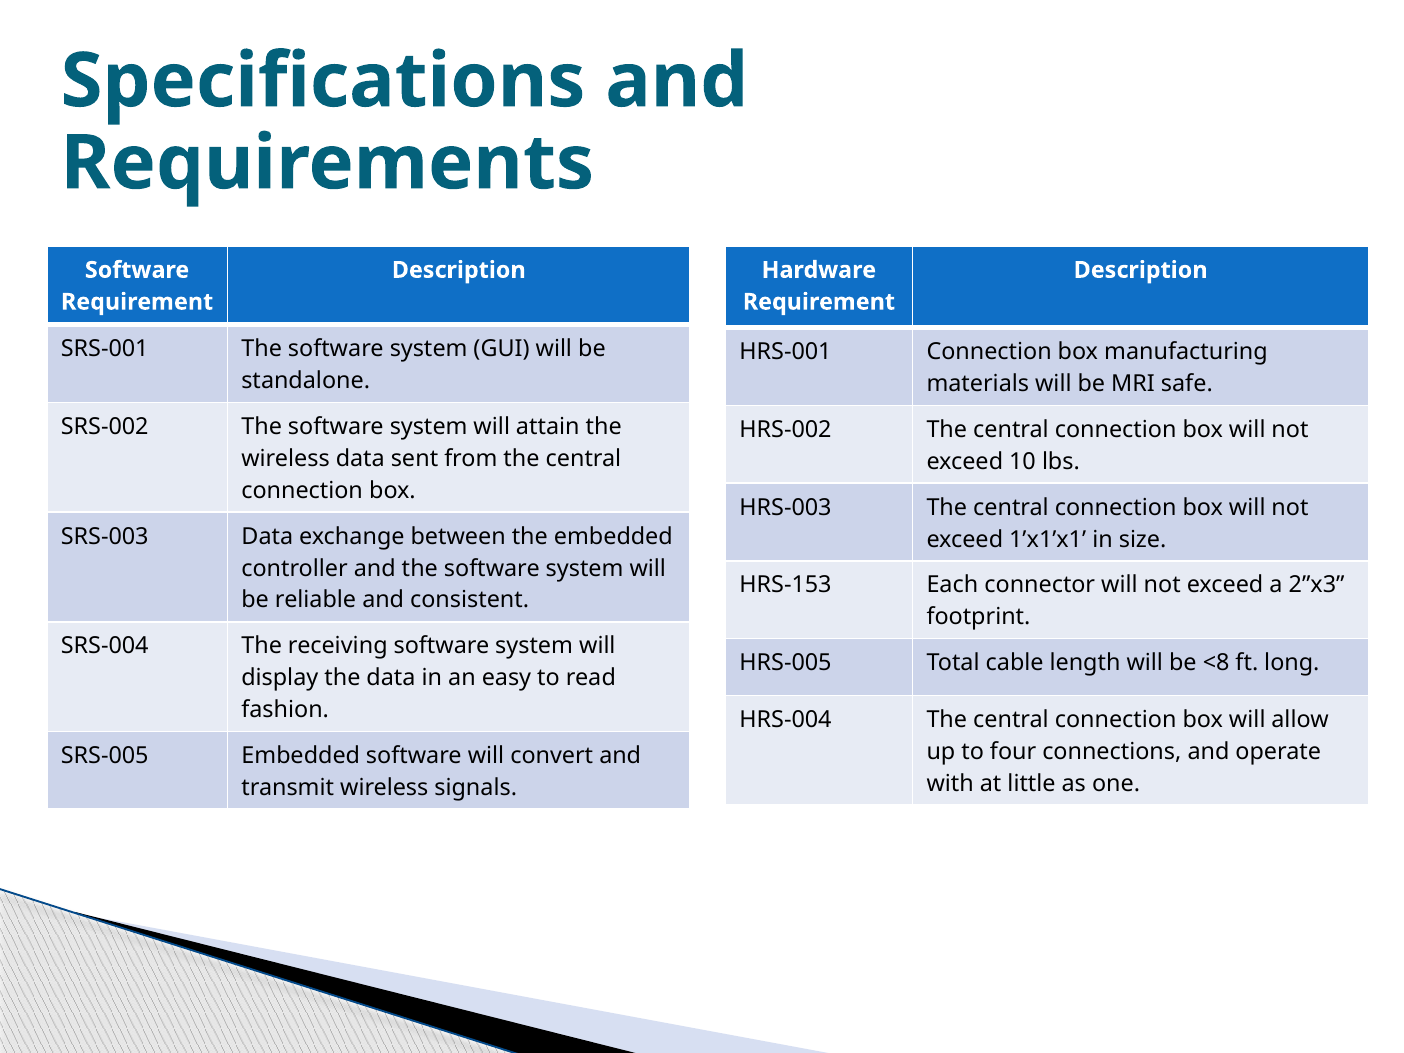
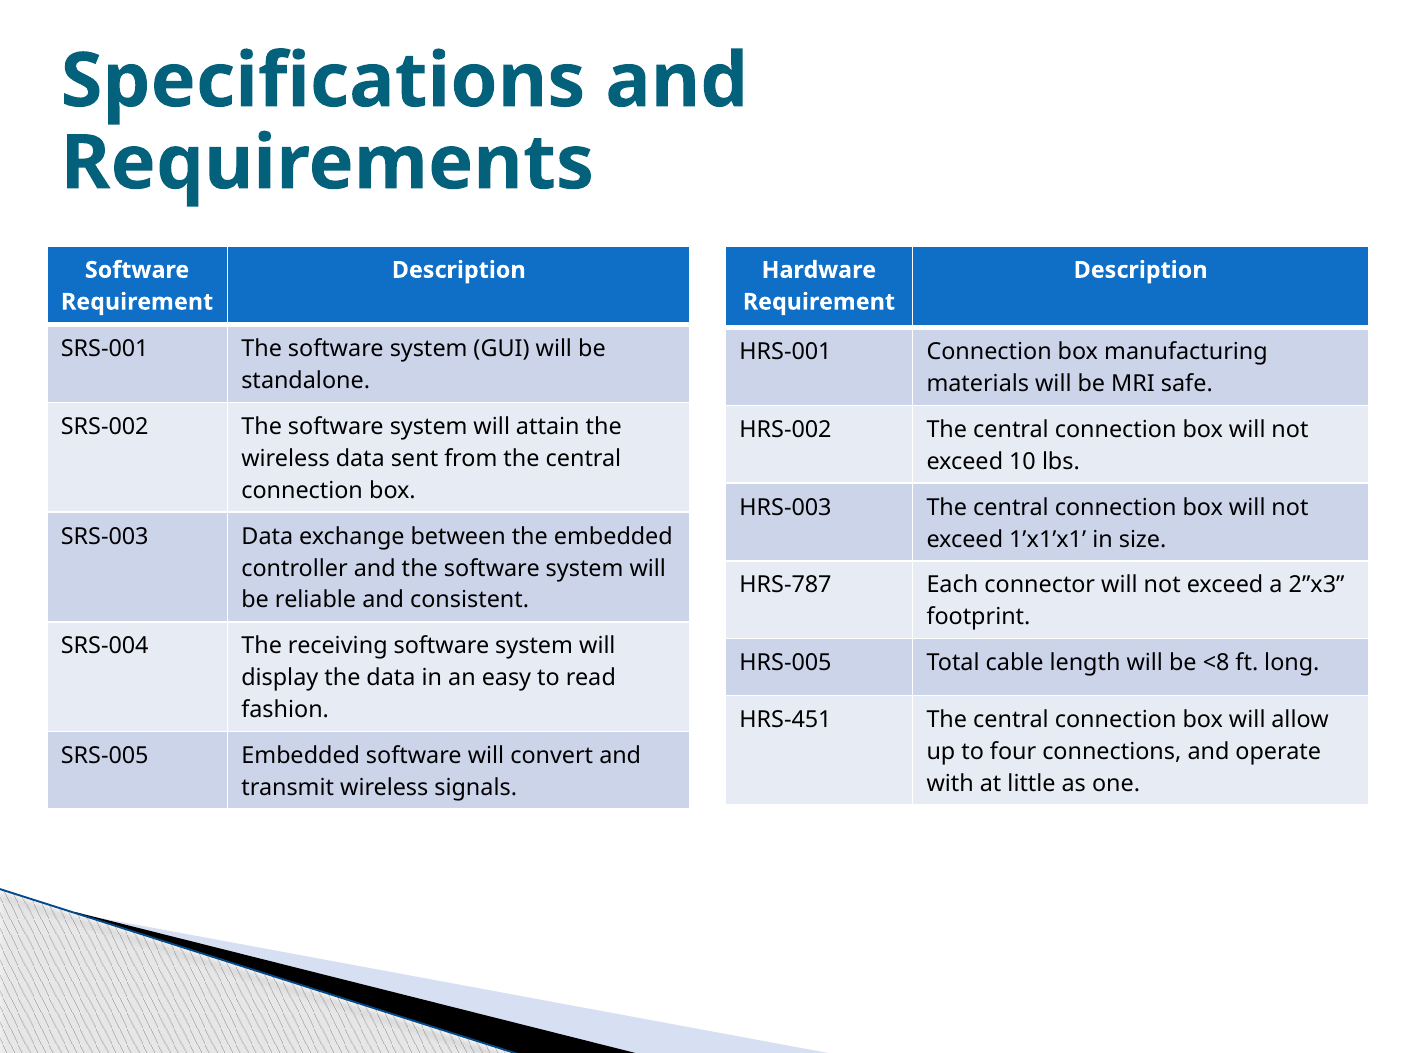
HRS-153: HRS-153 -> HRS-787
HRS-004: HRS-004 -> HRS-451
